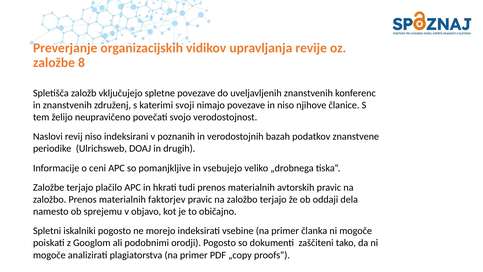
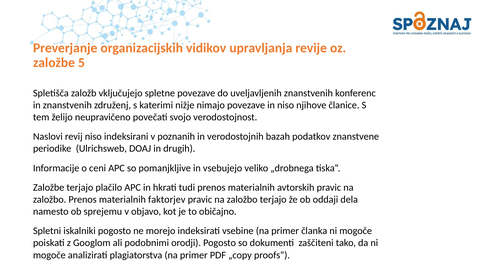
8: 8 -> 5
svoji: svoji -> nižje
